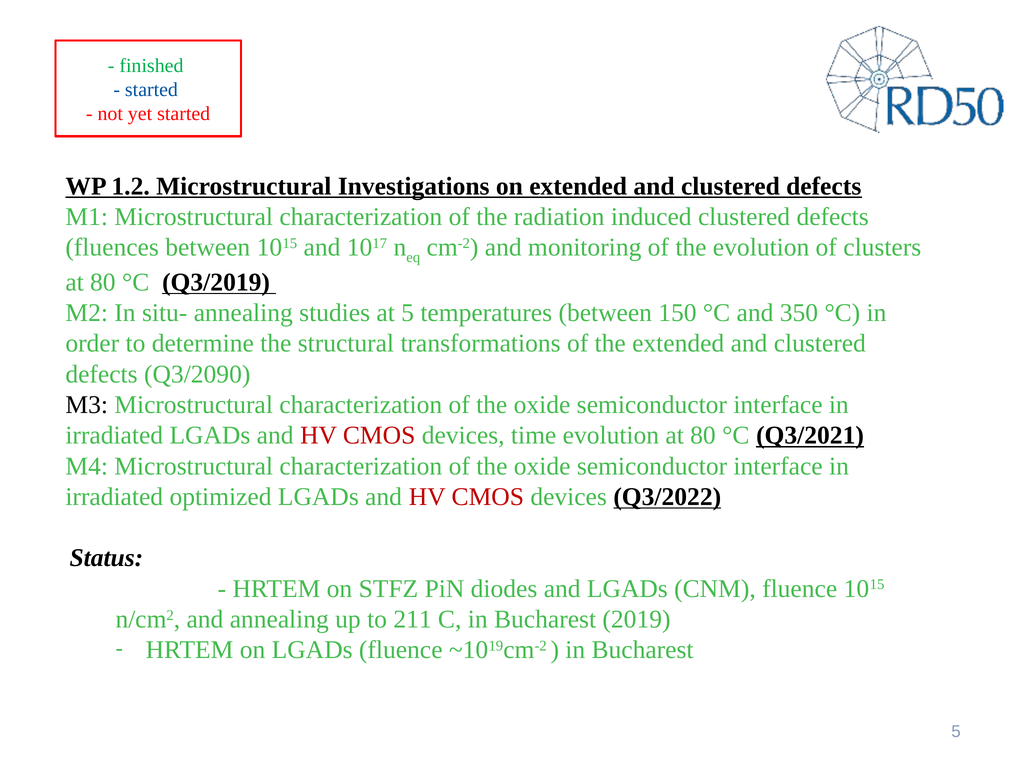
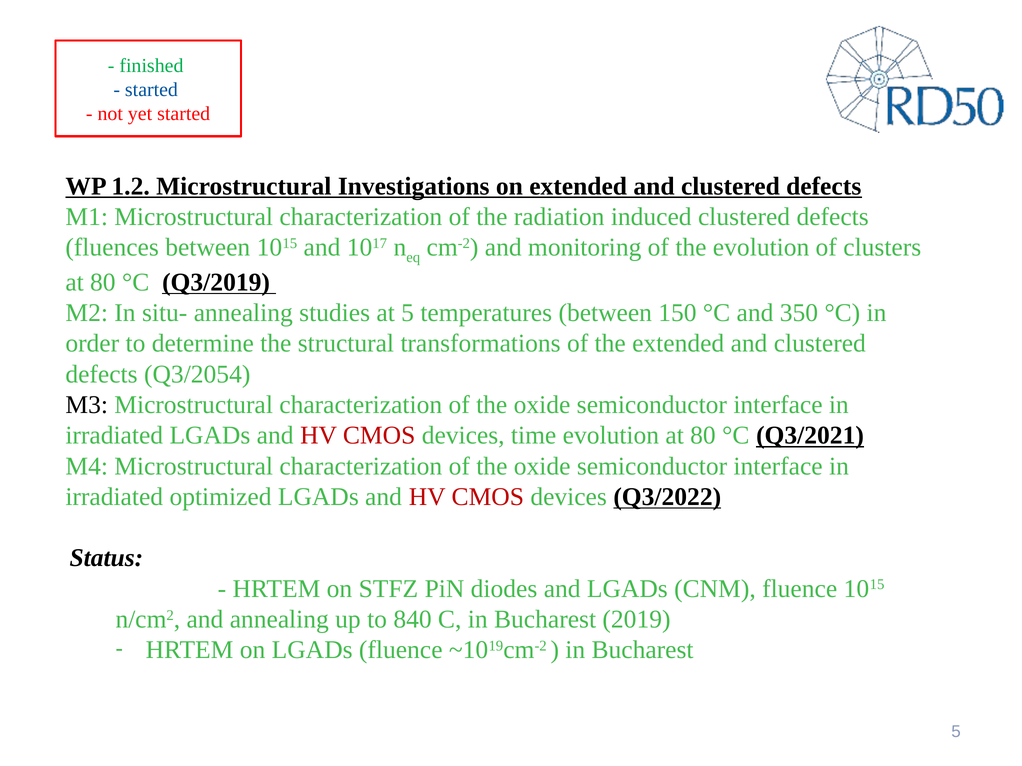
Q3/2090: Q3/2090 -> Q3/2054
211: 211 -> 840
